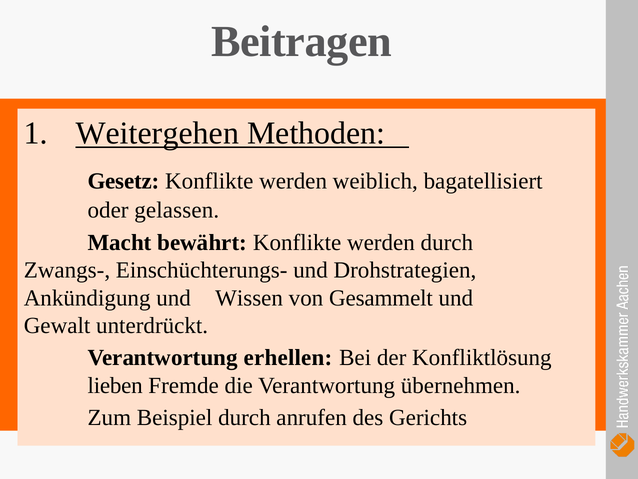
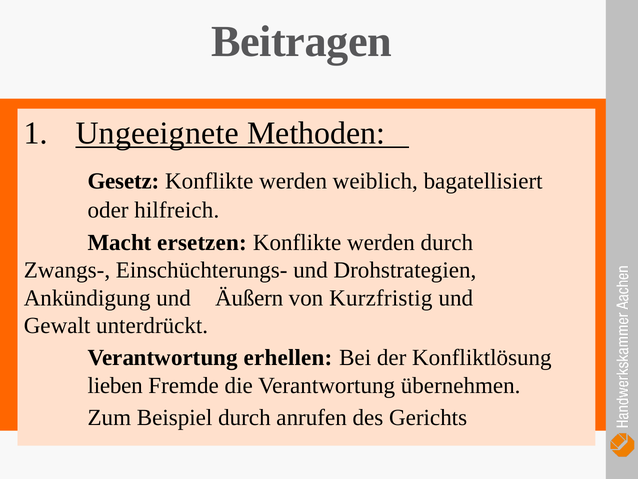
Weitergehen: Weitergehen -> Ungeeignete
gelassen: gelassen -> hilfreich
bewährt: bewährt -> ersetzen
Wissen: Wissen -> Äußern
Gesammelt: Gesammelt -> Kurzfristig
